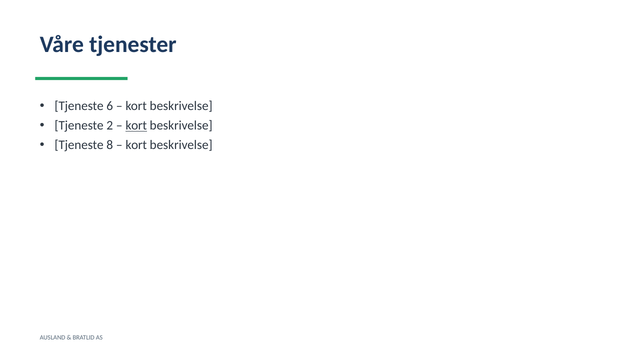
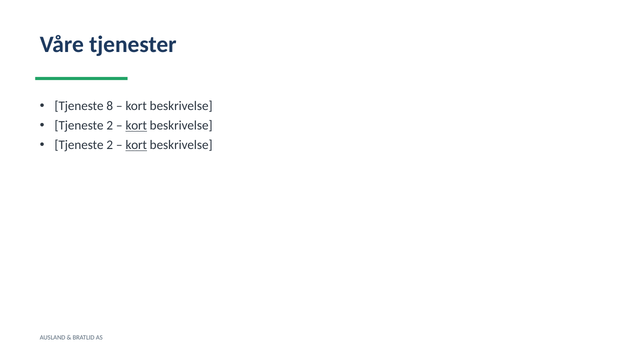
6: 6 -> 8
8 at (110, 145): 8 -> 2
kort at (136, 145) underline: none -> present
